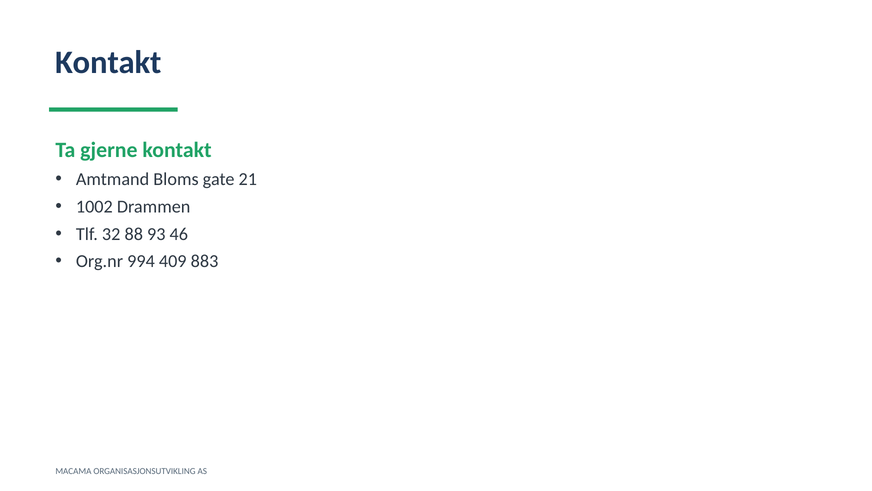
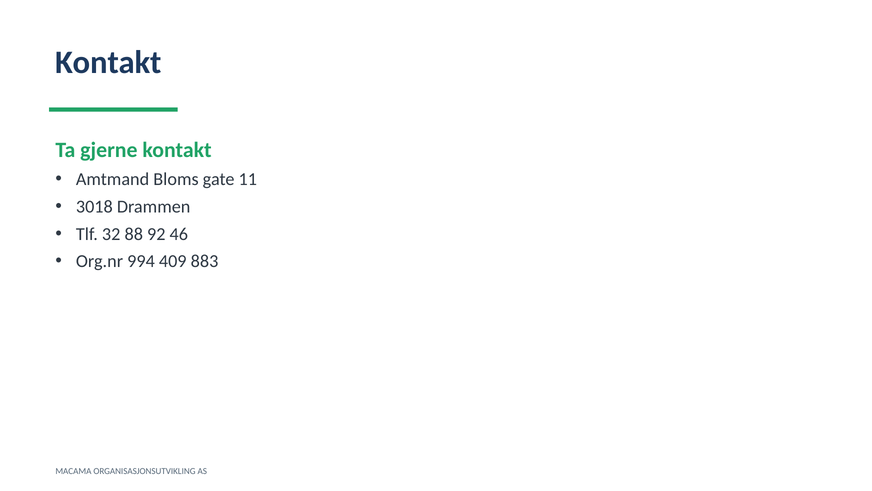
21: 21 -> 11
1002: 1002 -> 3018
93: 93 -> 92
